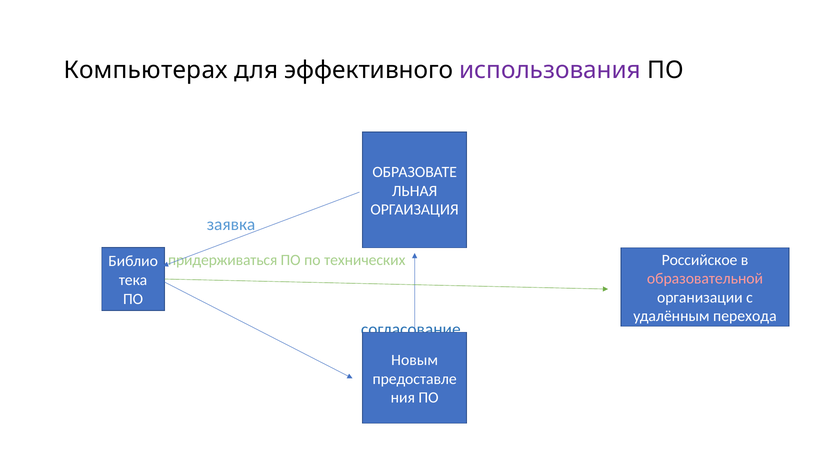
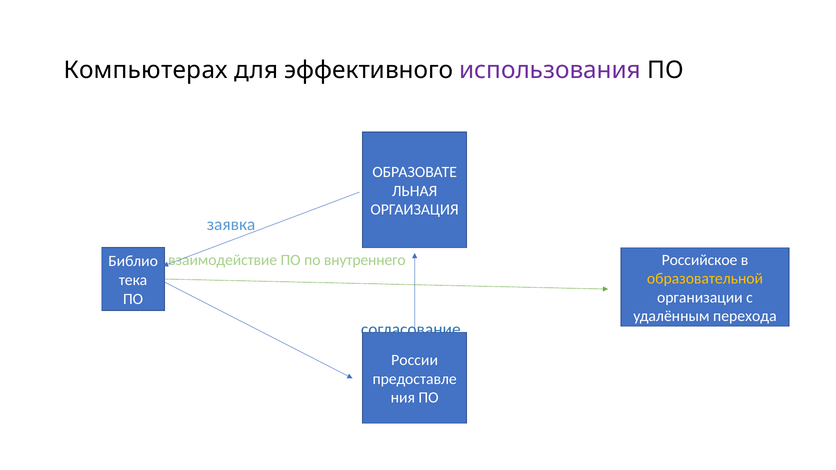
придерживаться: придерживаться -> взаимодействие
технических: технических -> внутреннего
образовательной colour: pink -> yellow
Новым: Новым -> России
